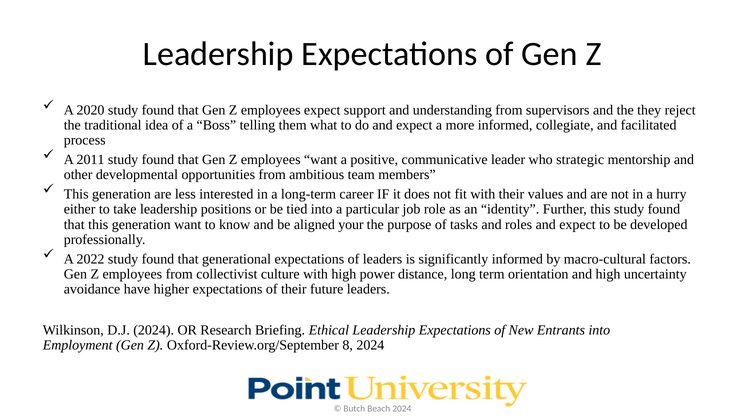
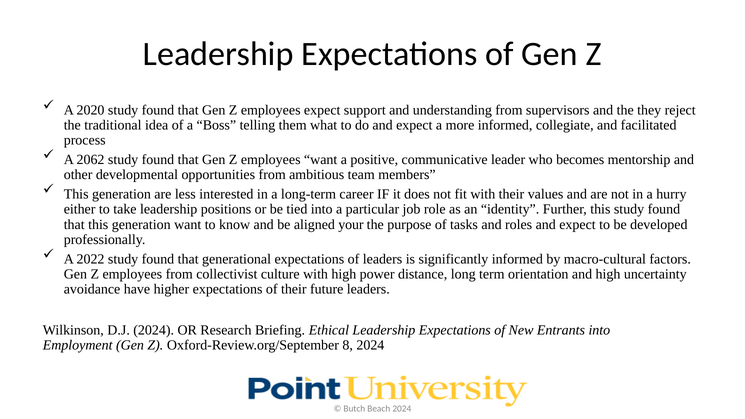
2011: 2011 -> 2062
strategic: strategic -> becomes
